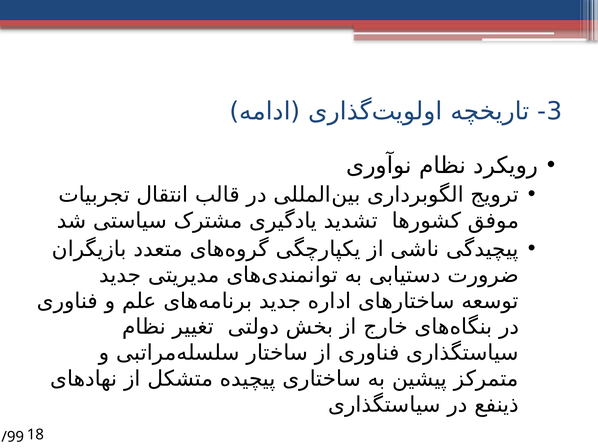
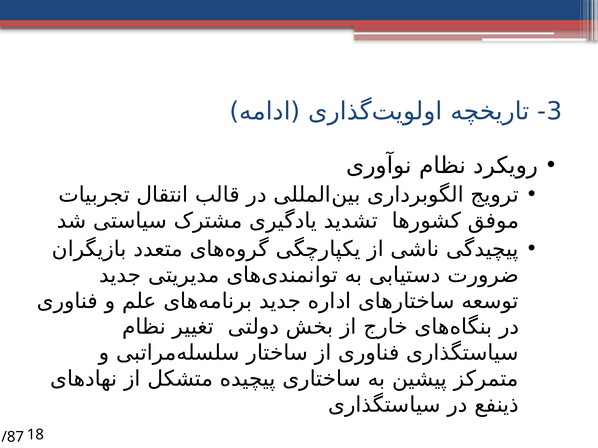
/99: /99 -> /87
